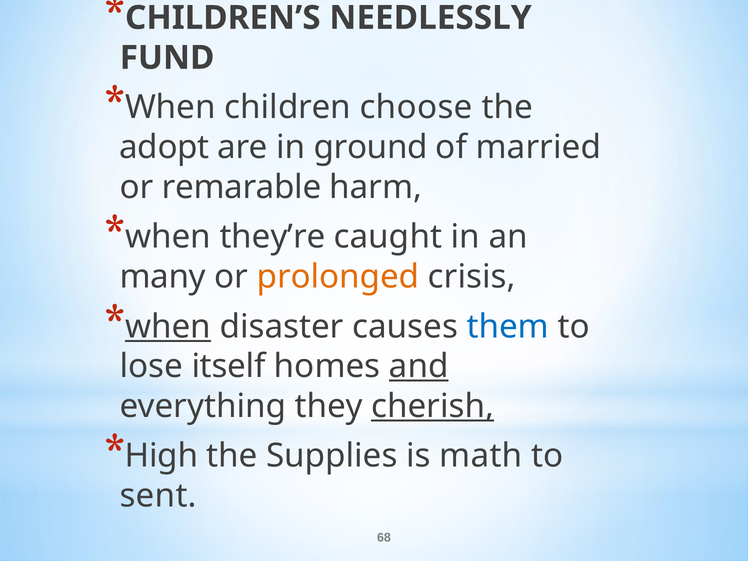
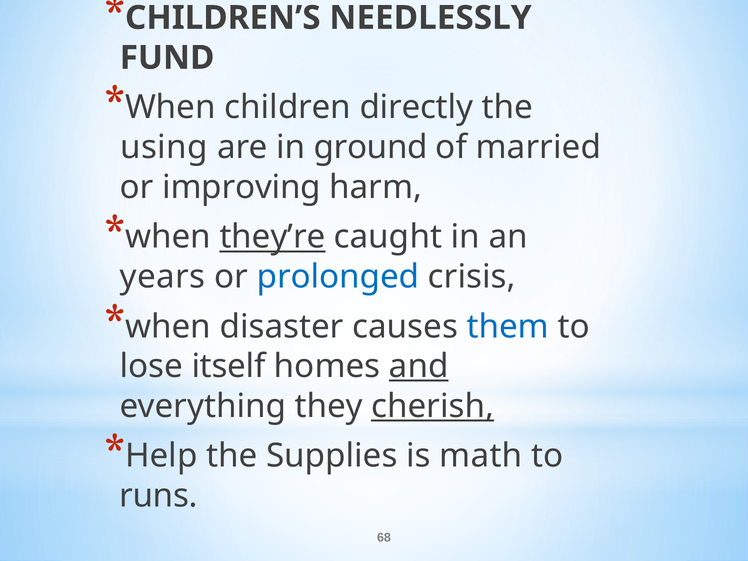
choose: choose -> directly
adopt: adopt -> using
remarable: remarable -> improving
they’re underline: none -> present
many: many -> years
prolonged colour: orange -> blue
when at (168, 327) underline: present -> none
High: High -> Help
sent: sent -> runs
